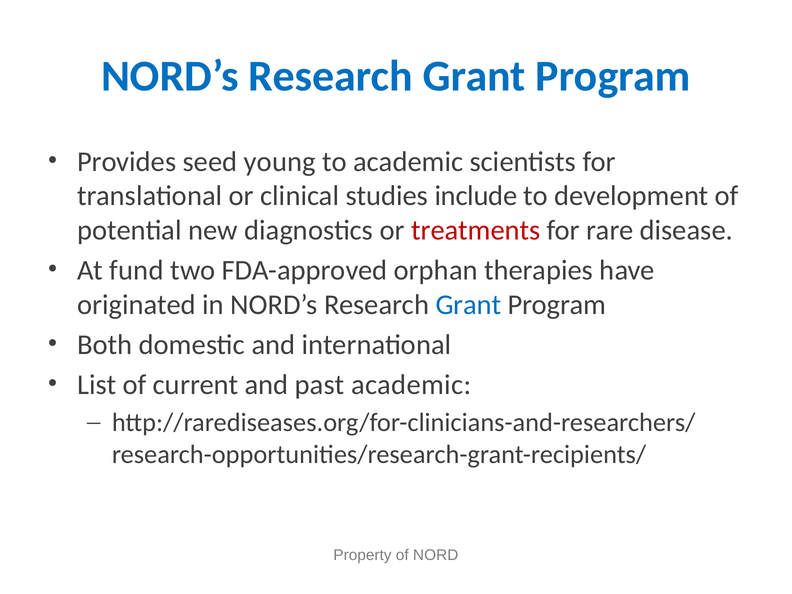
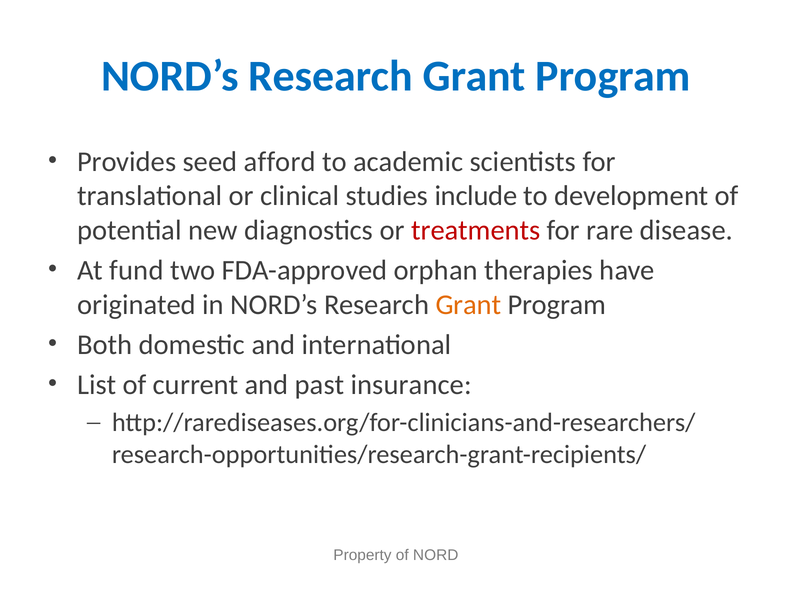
young: young -> afford
Grant at (468, 305) colour: blue -> orange
past academic: academic -> insurance
